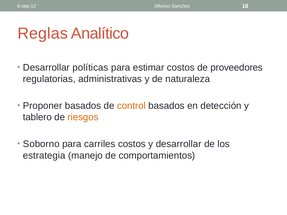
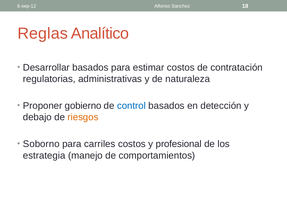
Desarrollar políticas: políticas -> basados
proveedores: proveedores -> contratación
Proponer basados: basados -> gobierno
control colour: orange -> blue
tablero: tablero -> debajo
y desarrollar: desarrollar -> profesional
